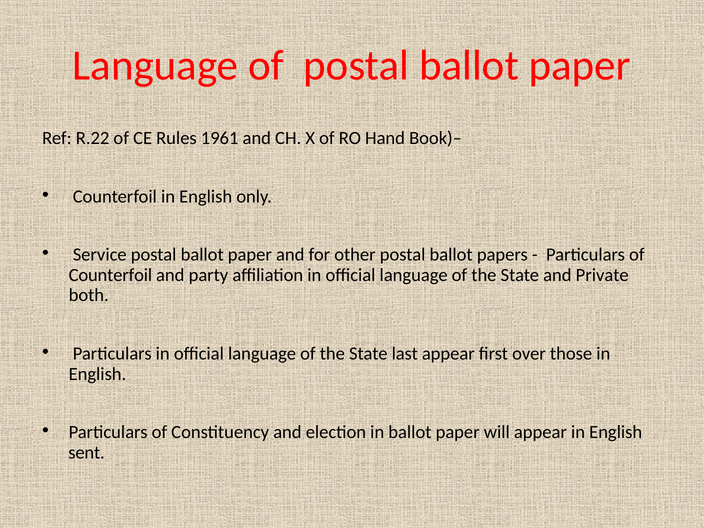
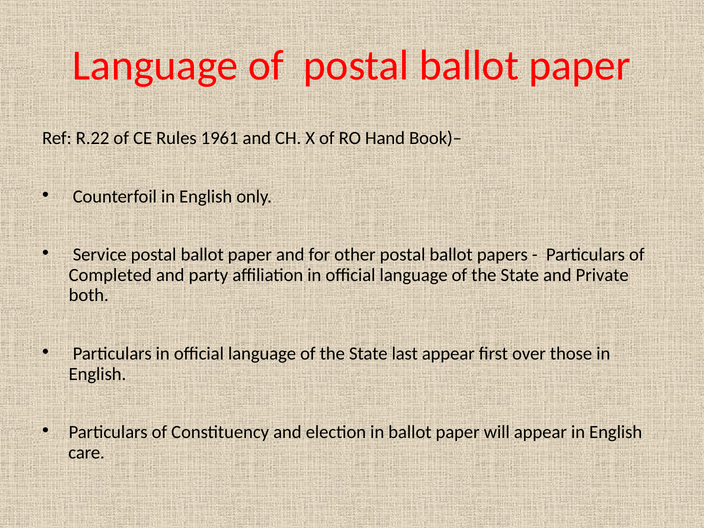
Counterfoil at (110, 275): Counterfoil -> Completed
sent: sent -> care
